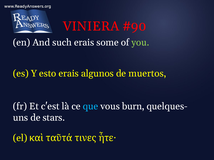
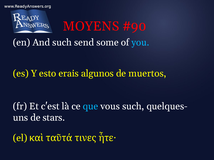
VINIERA: VINIERA -> MOYENS
such erais: erais -> send
you colour: light green -> light blue
vous burn: burn -> such
